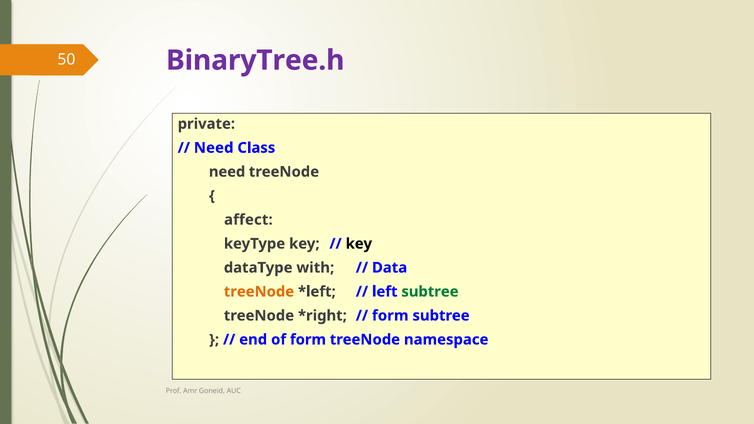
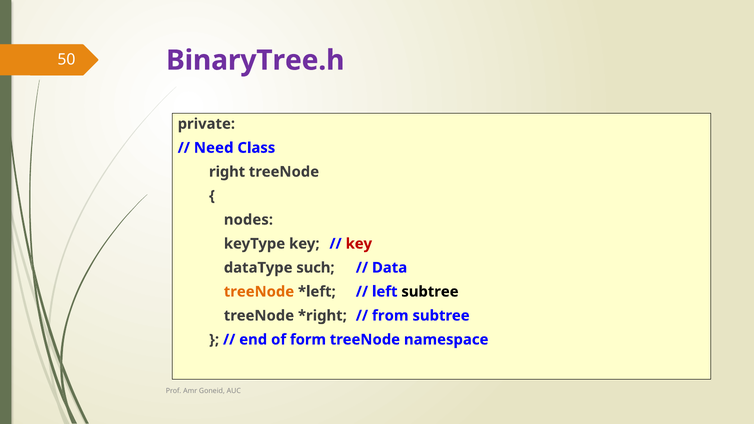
need at (227, 172): need -> right
affect: affect -> nodes
key at (359, 244) colour: black -> red
with: with -> such
subtree at (430, 292) colour: green -> black
form at (390, 316): form -> from
